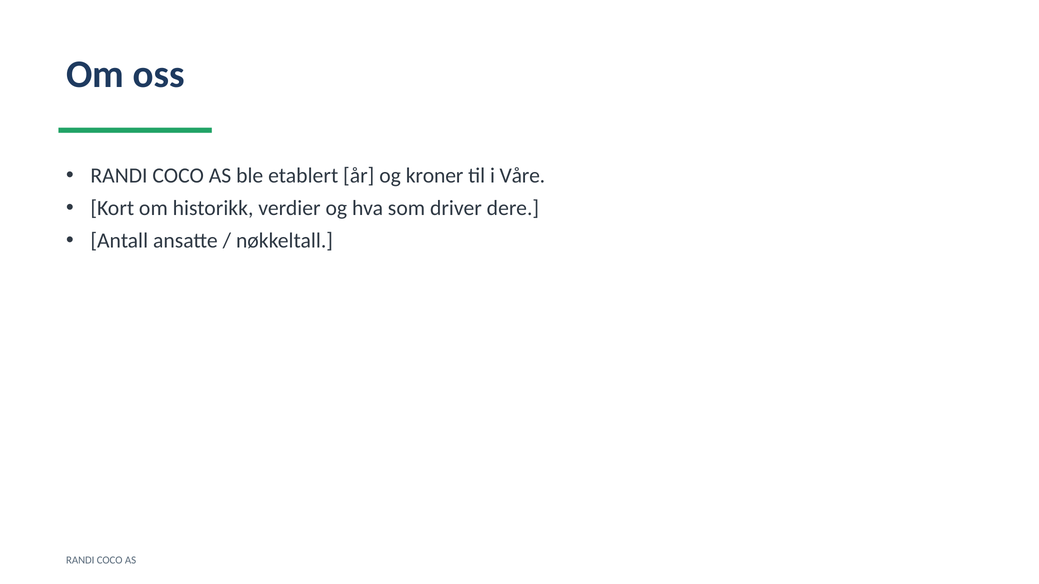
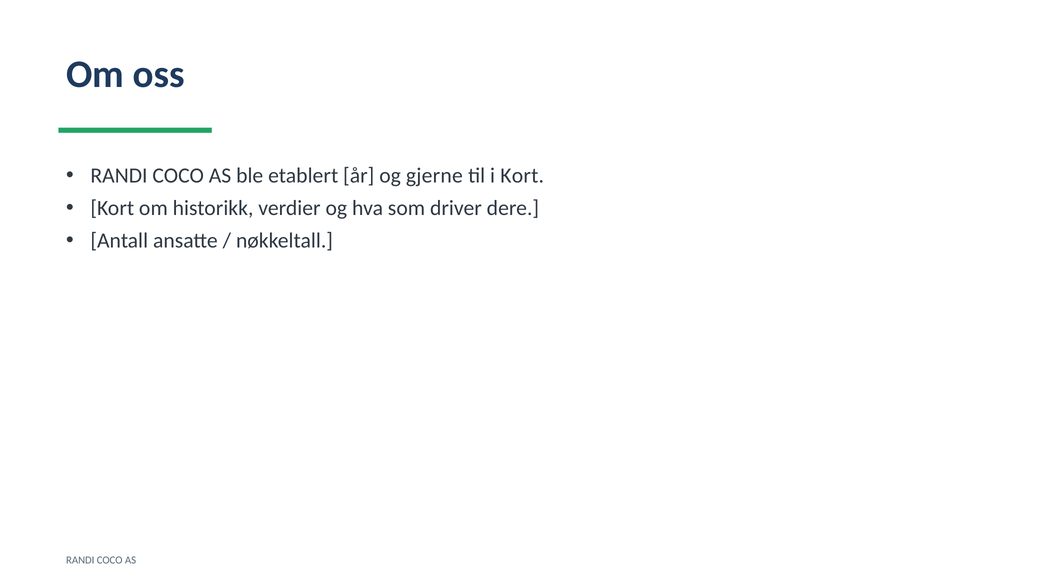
kroner: kroner -> gjerne
i Våre: Våre -> Kort
